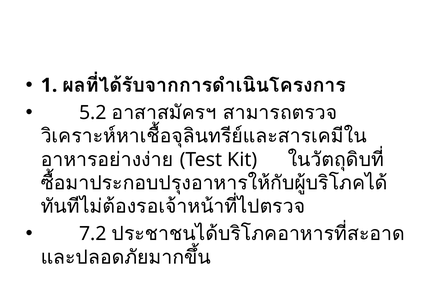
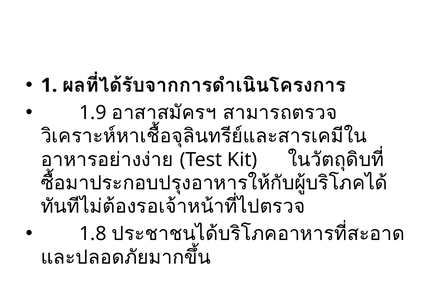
5.2: 5.2 -> 1.9
7.2: 7.2 -> 1.8
